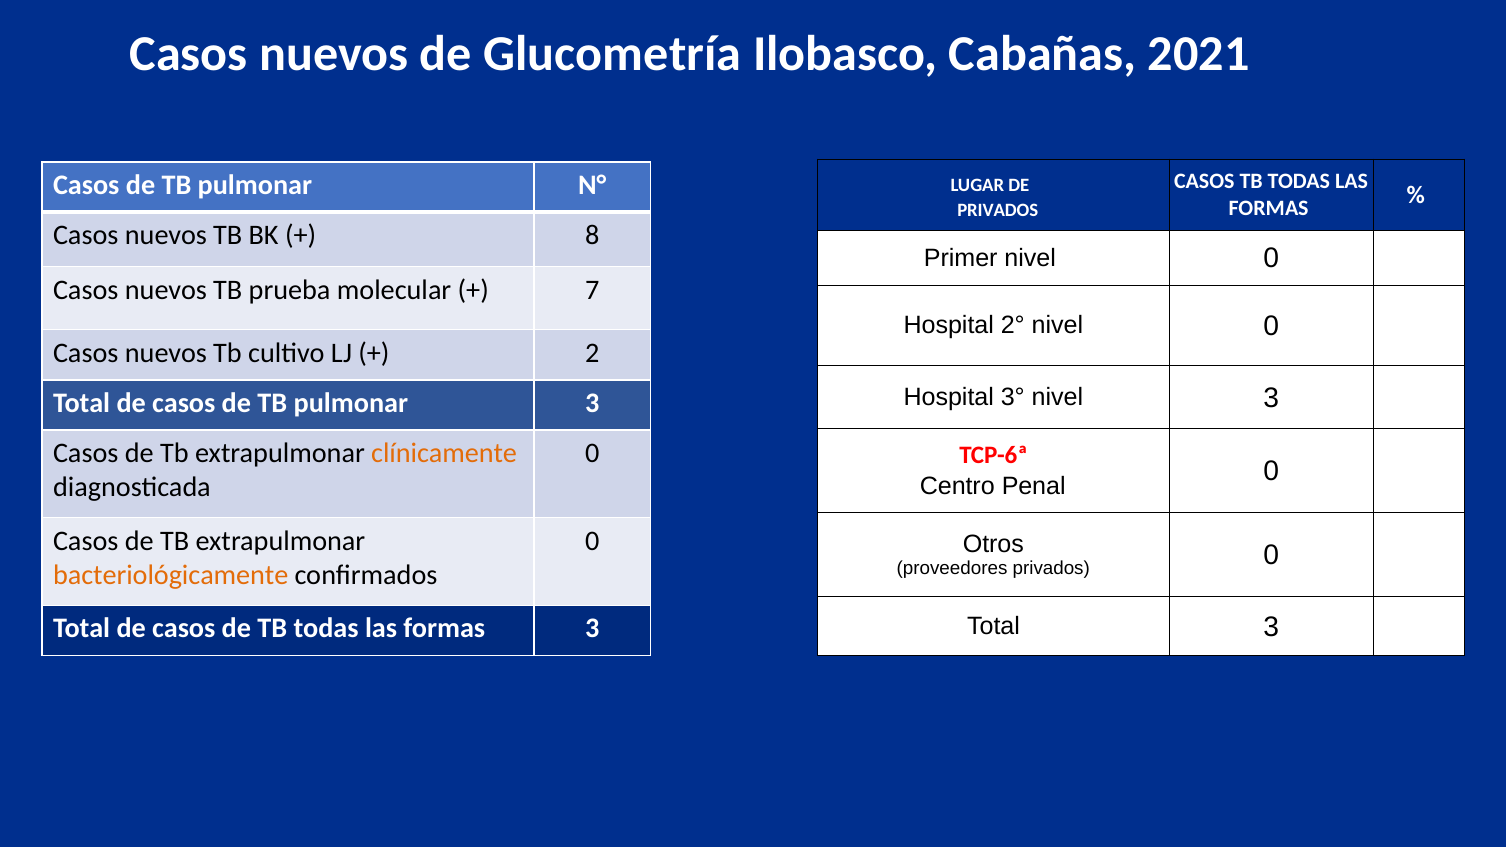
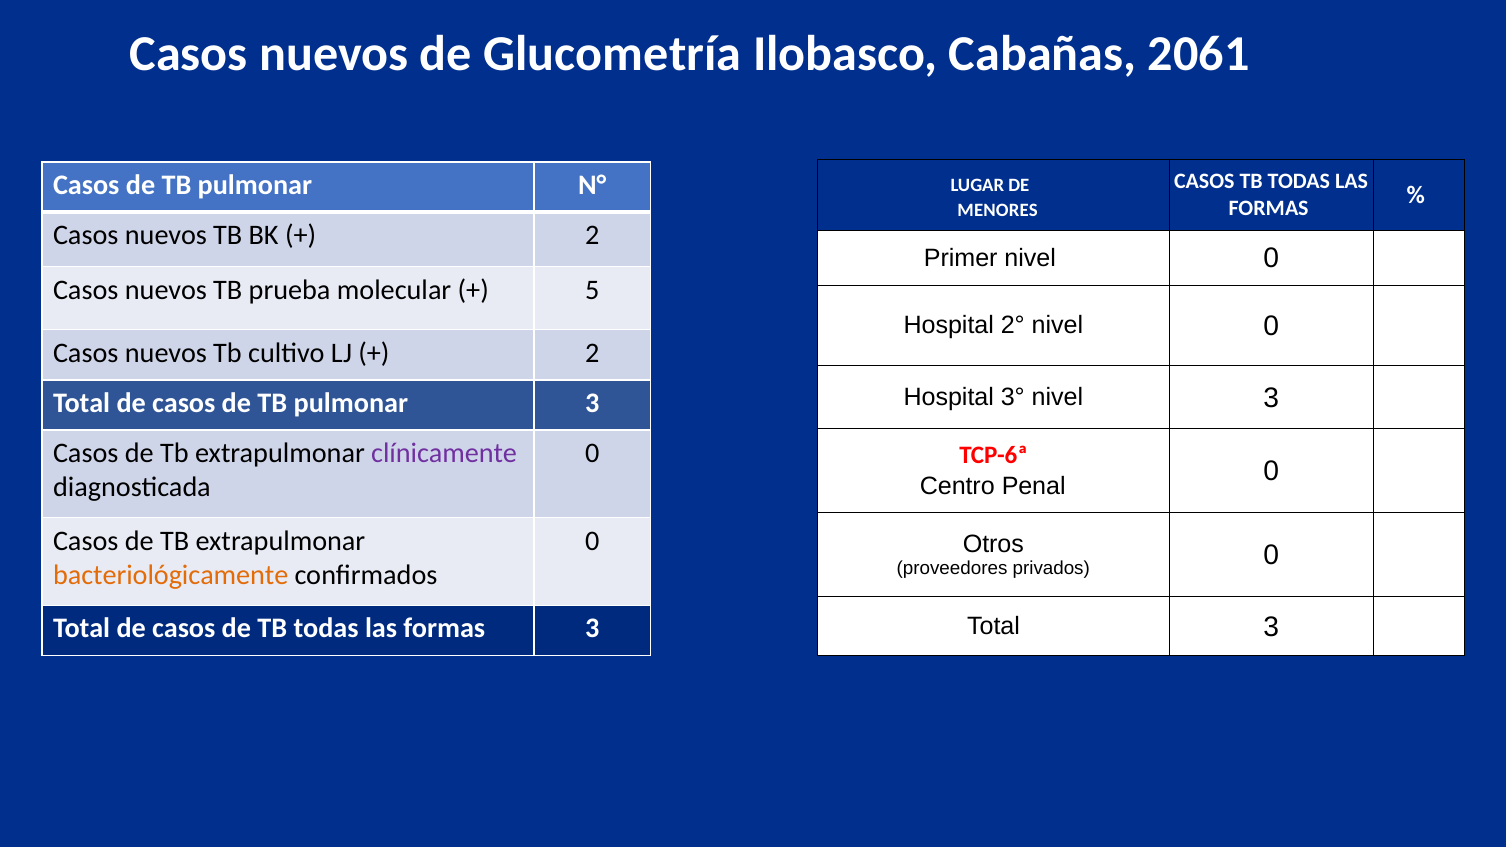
2021: 2021 -> 2061
PRIVADOS at (998, 210): PRIVADOS -> MENORES
8 at (592, 235): 8 -> 2
7: 7 -> 5
clínicamente colour: orange -> purple
